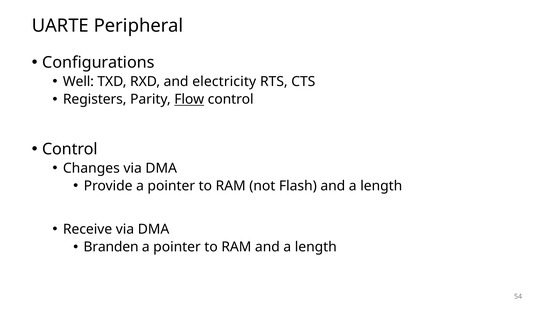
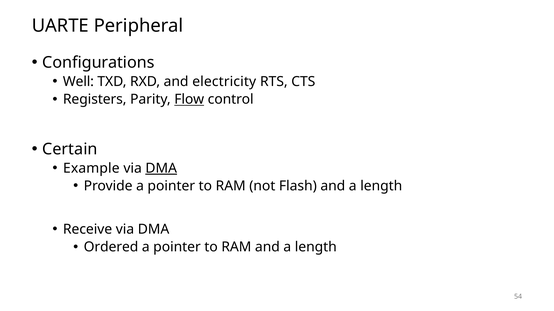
Control at (70, 149): Control -> Certain
Changes: Changes -> Example
DMA at (161, 168) underline: none -> present
Branden: Branden -> Ordered
